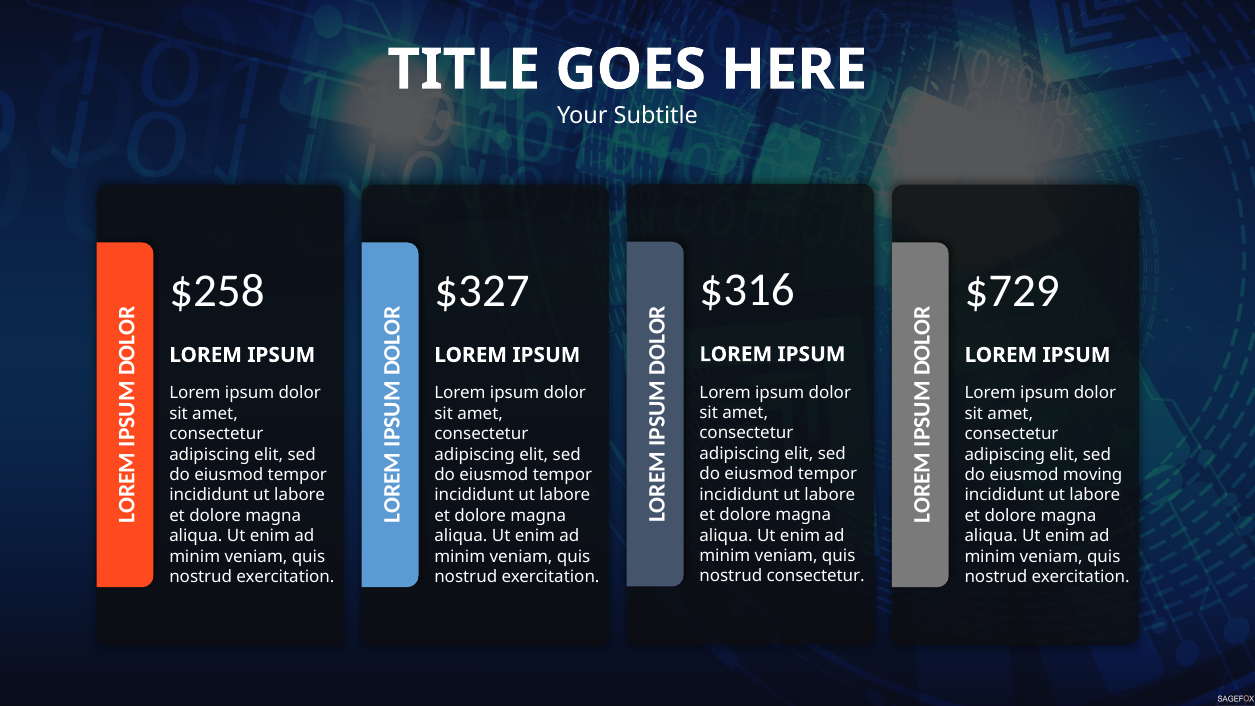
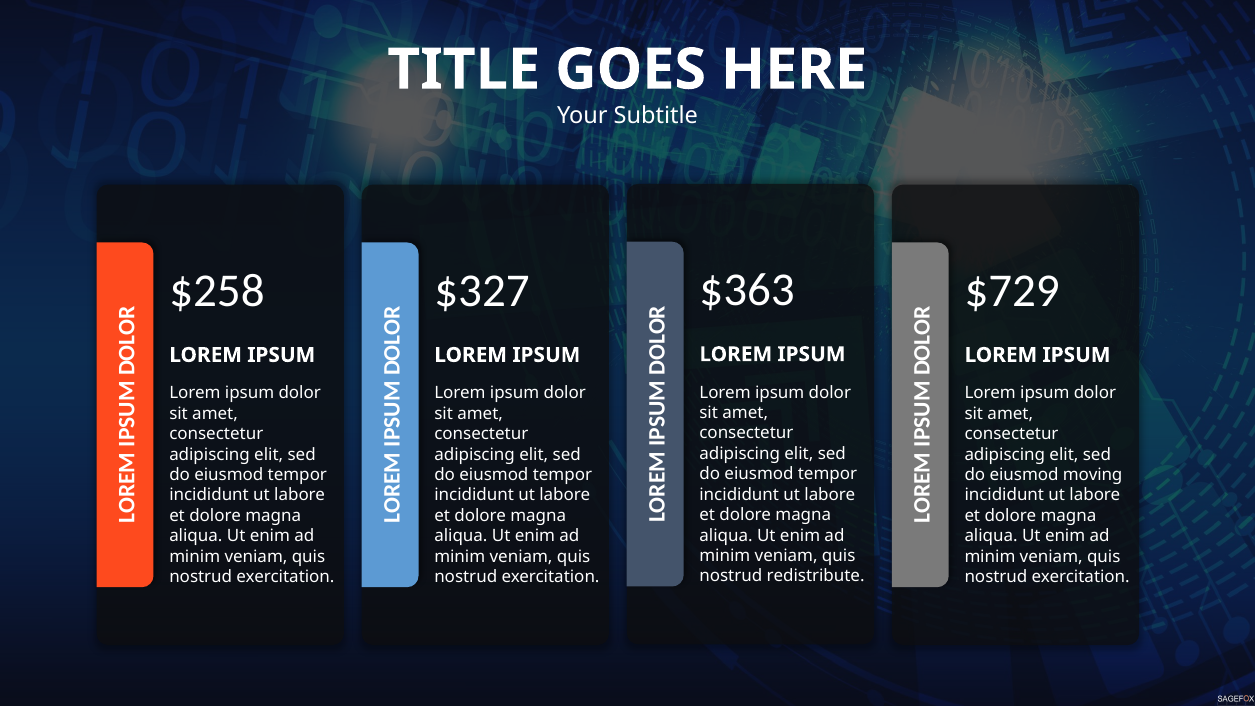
$316: $316 -> $363
nostrud consectetur: consectetur -> redistribute
